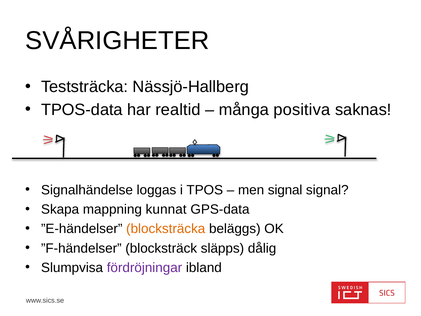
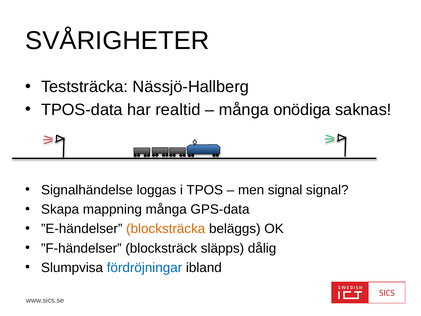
positiva: positiva -> onödiga
mappning kunnat: kunnat -> många
fördröjningar colour: purple -> blue
